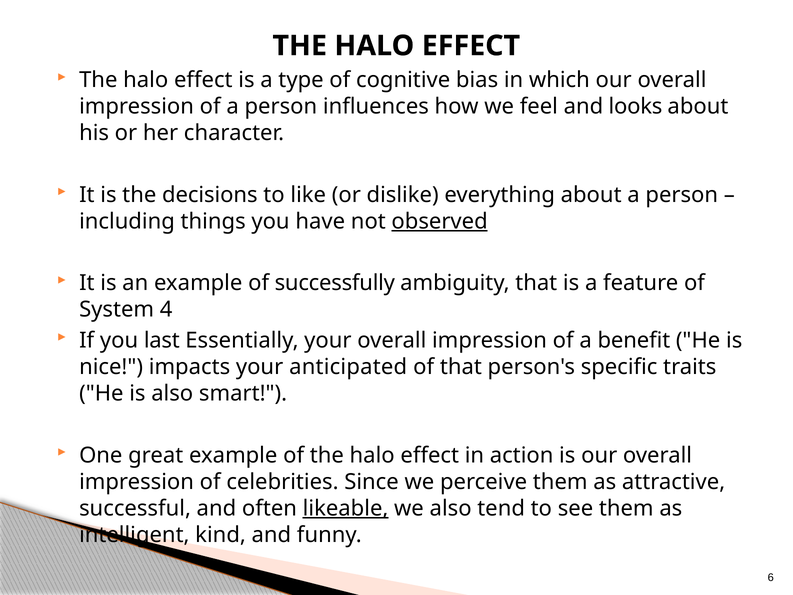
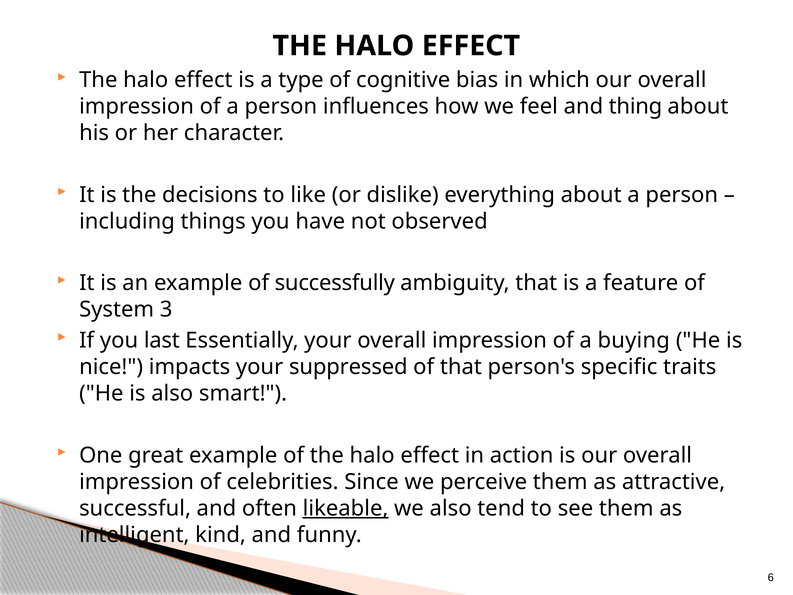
looks: looks -> thing
observed underline: present -> none
4: 4 -> 3
benefit: benefit -> buying
anticipated: anticipated -> suppressed
